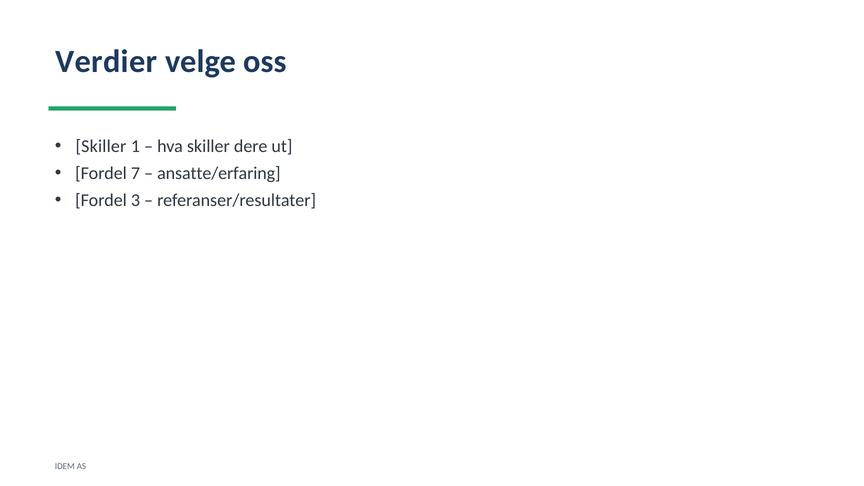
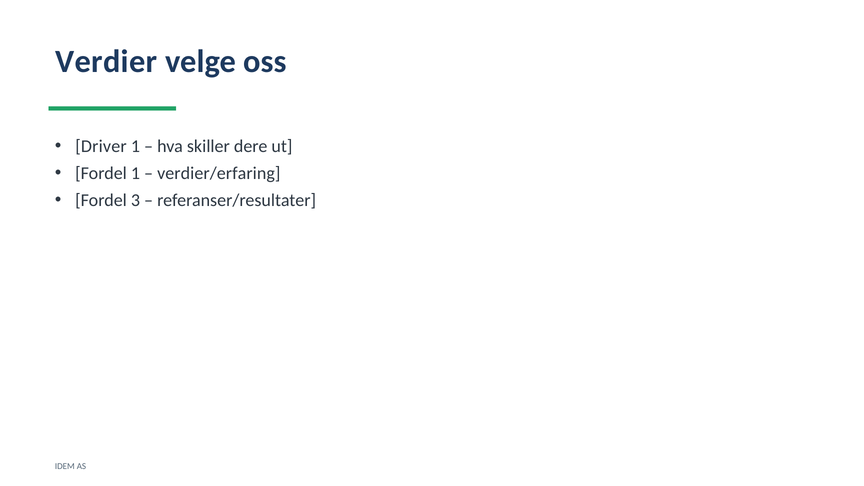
Skiller at (101, 146): Skiller -> Driver
Fordel 7: 7 -> 1
ansatte/erfaring: ansatte/erfaring -> verdier/erfaring
